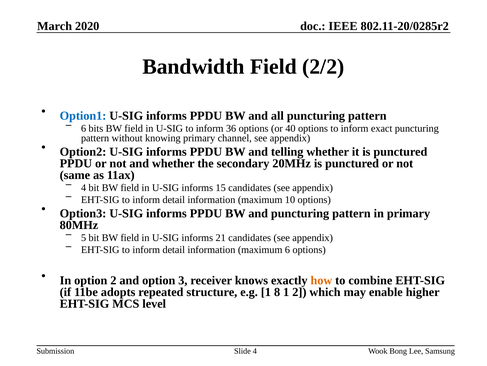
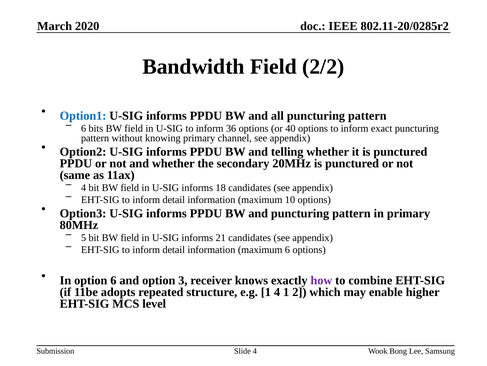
15: 15 -> 18
option 2: 2 -> 6
how colour: orange -> purple
1 8: 8 -> 4
